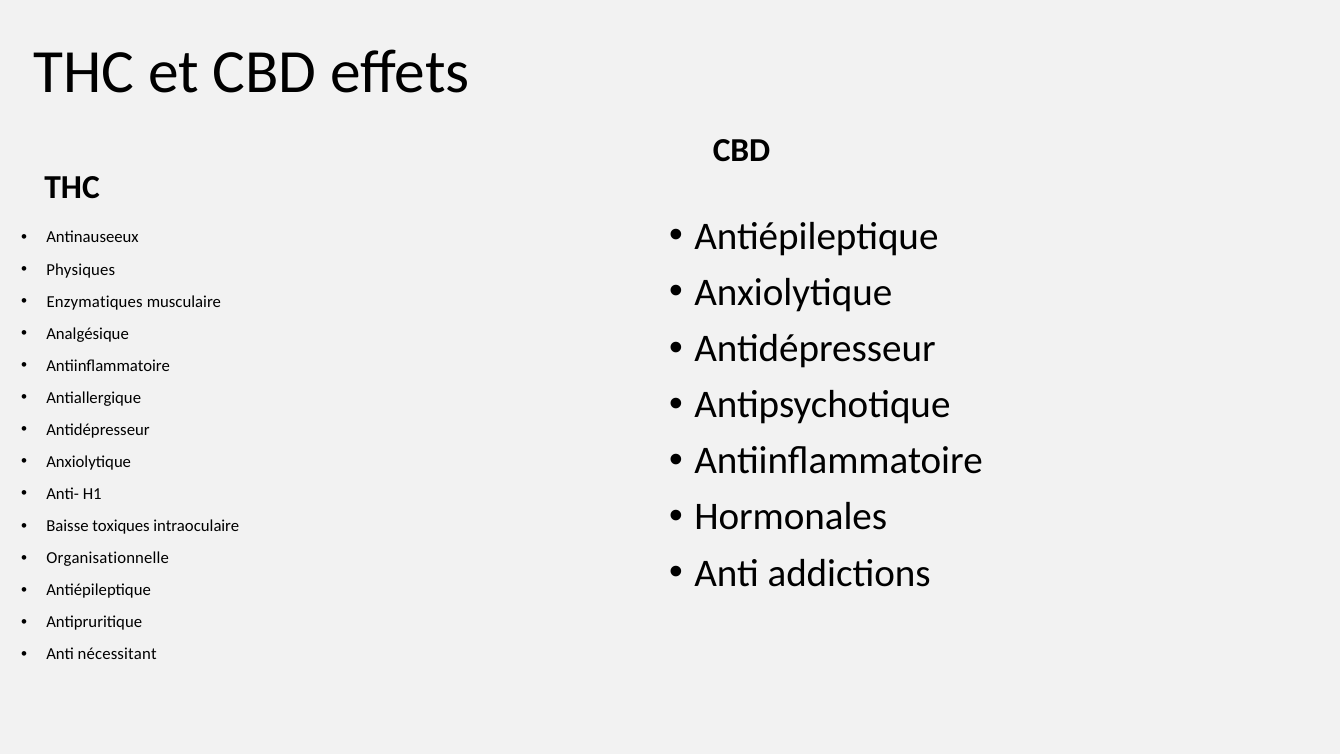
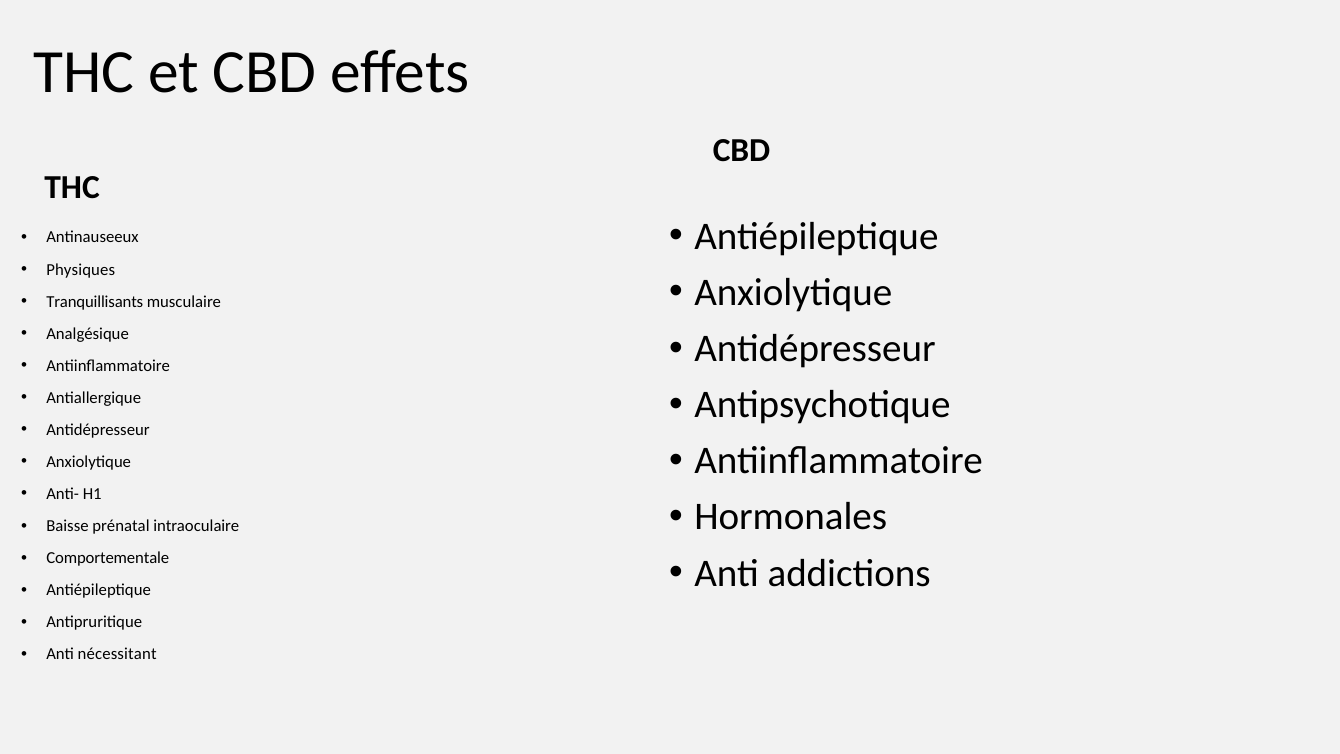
Enzymatiques: Enzymatiques -> Tranquillisants
toxiques: toxiques -> prénatal
Organisationnelle: Organisationnelle -> Comportementale
